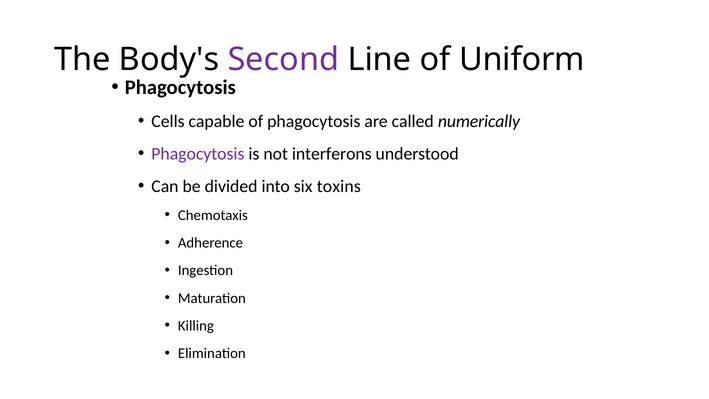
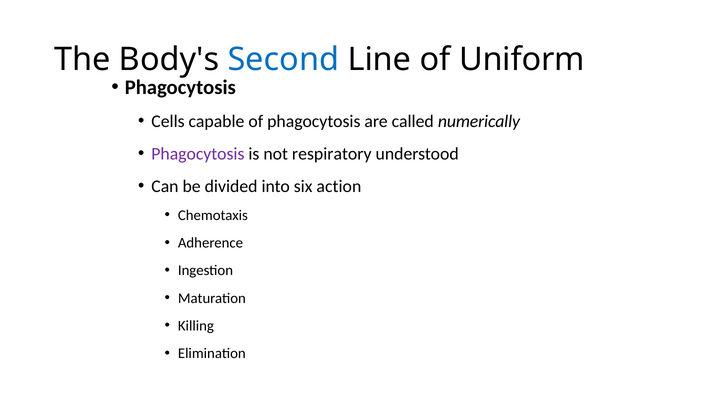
Second colour: purple -> blue
interferons: interferons -> respiratory
toxins: toxins -> action
